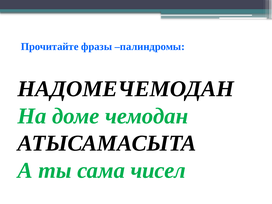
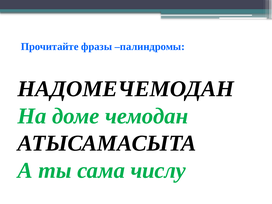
чисел: чисел -> числу
